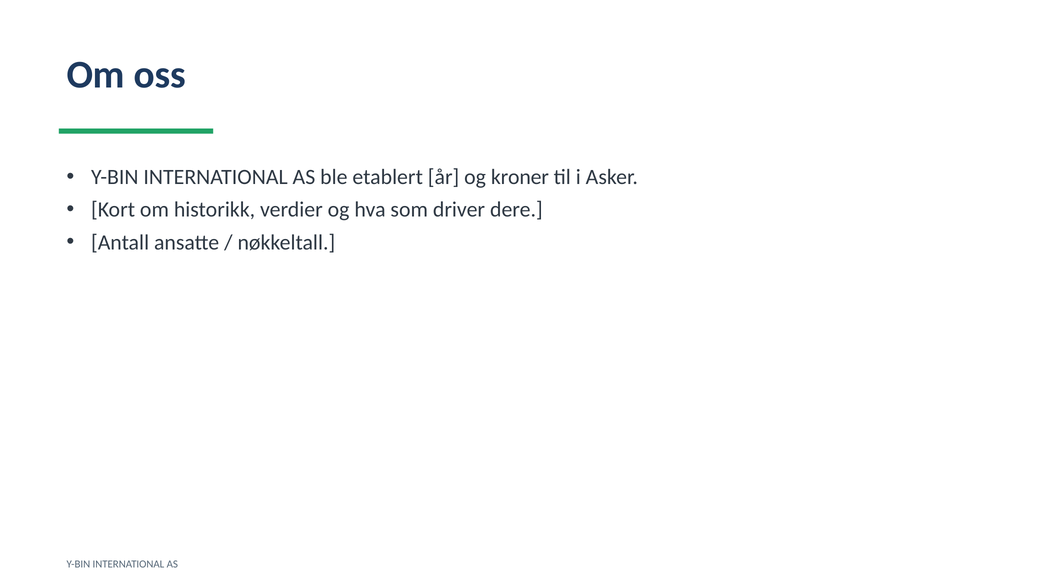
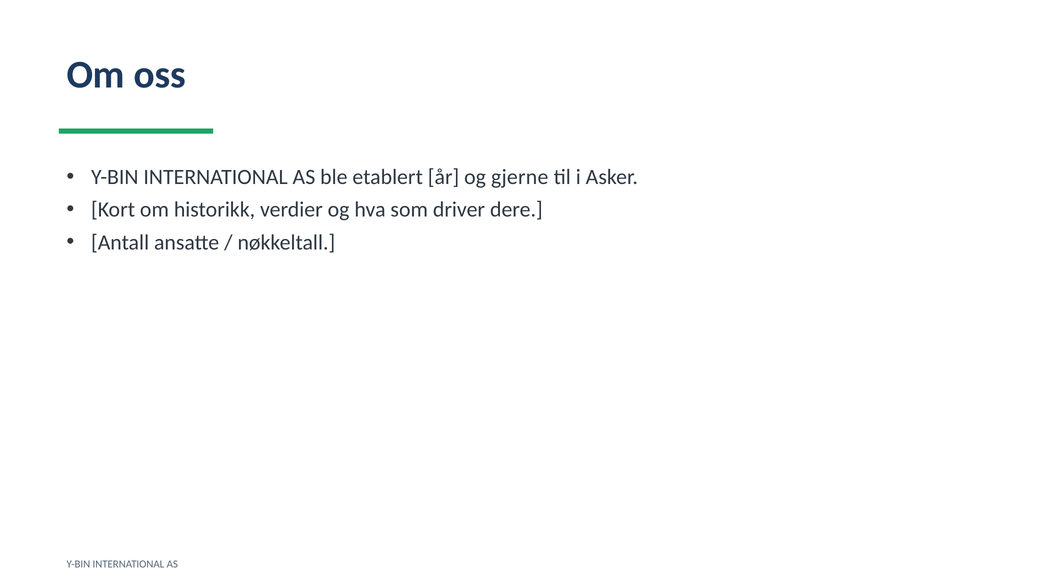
kroner: kroner -> gjerne
